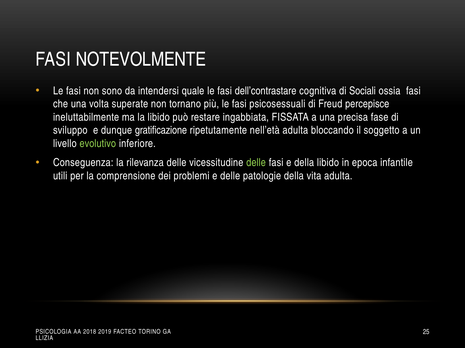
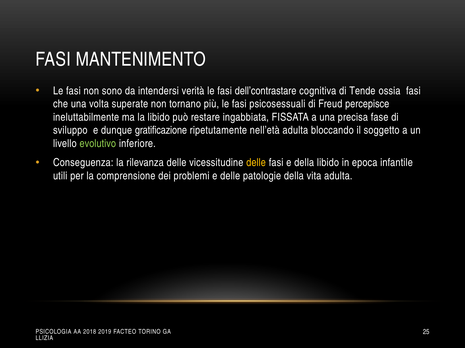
NOTEVOLMENTE: NOTEVOLMENTE -> MANTENIMENTO
quale: quale -> verità
Sociali: Sociali -> Tende
delle at (256, 163) colour: light green -> yellow
